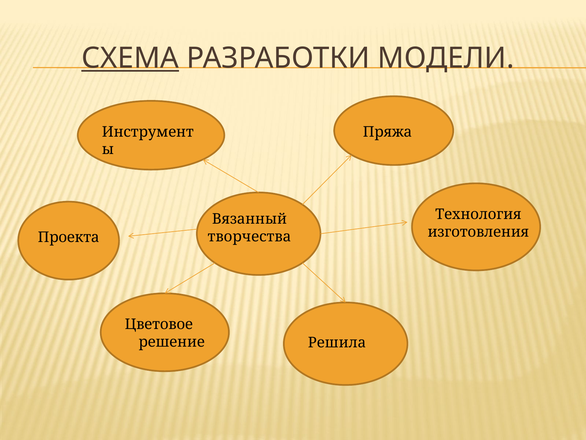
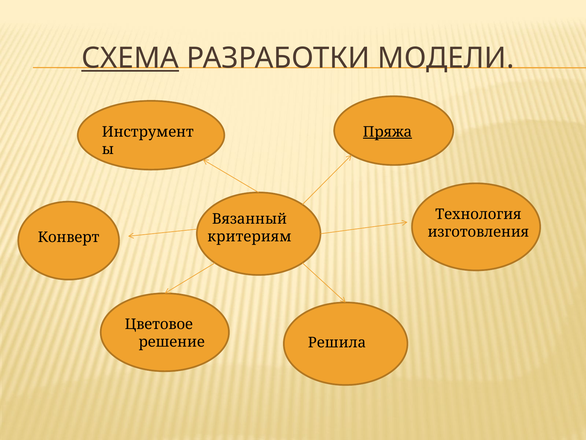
Пряжа underline: none -> present
творчества: творчества -> критериям
Проекта: Проекта -> Конверт
